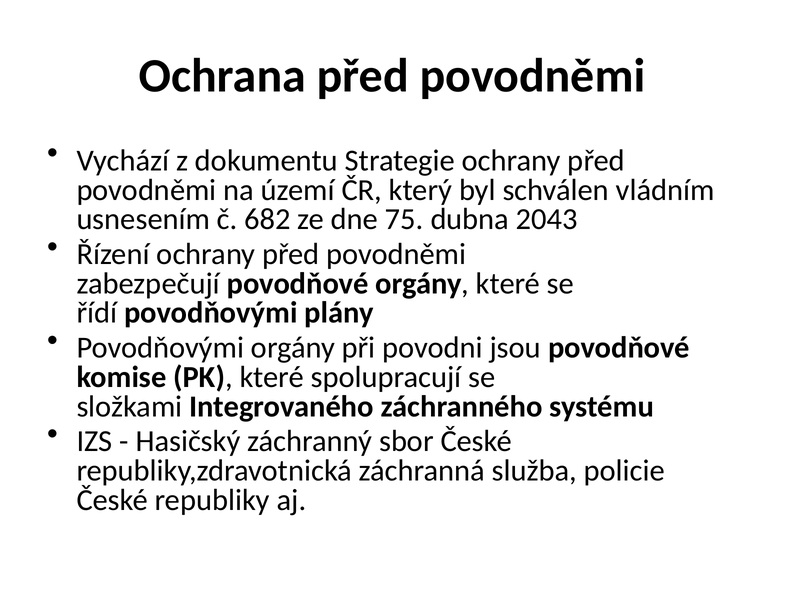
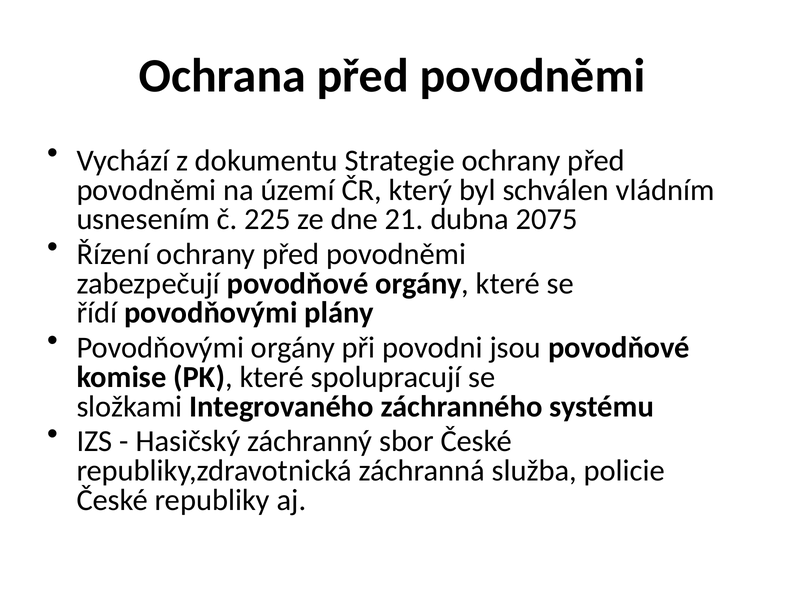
682: 682 -> 225
75: 75 -> 21
2043: 2043 -> 2075
